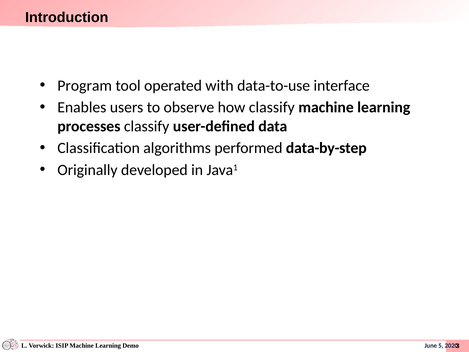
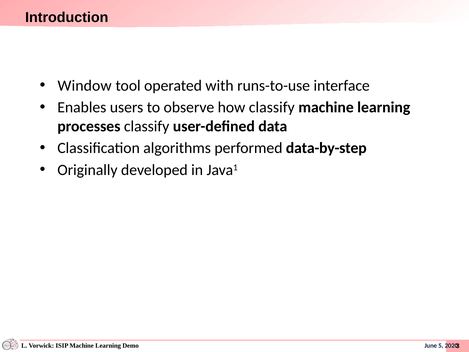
Program: Program -> Window
data-to-use: data-to-use -> runs-to-use
